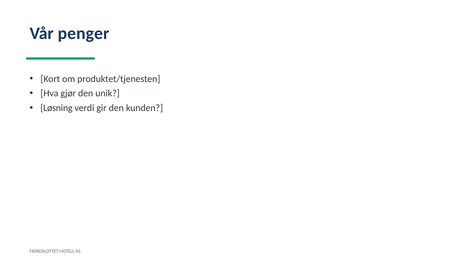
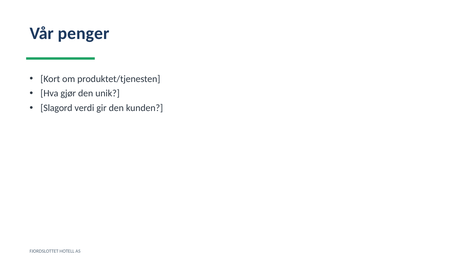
Løsning: Løsning -> Slagord
